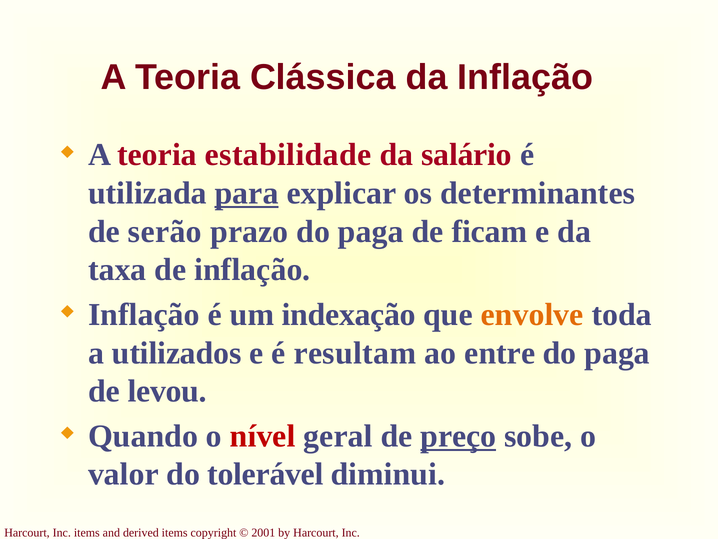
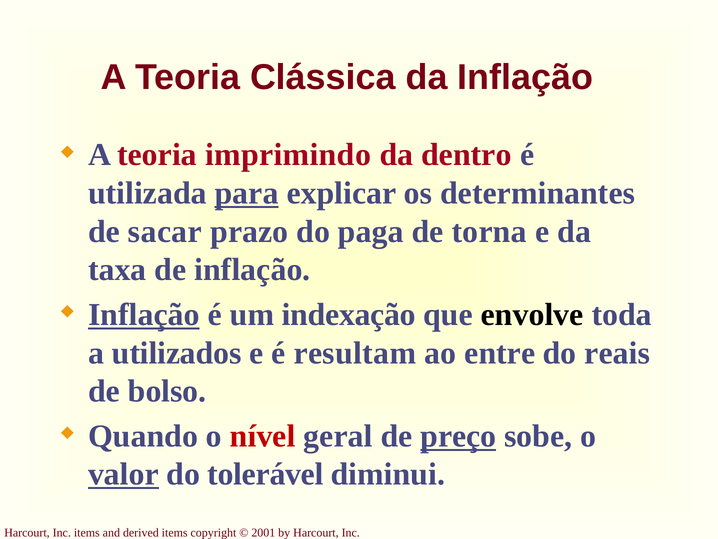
estabilidade: estabilidade -> imprimindo
salário: salário -> dentro
serão: serão -> sacar
ficam: ficam -> torna
Inflação at (144, 314) underline: none -> present
envolve colour: orange -> black
paga at (617, 353): paga -> reais
levou: levou -> bolso
valor underline: none -> present
